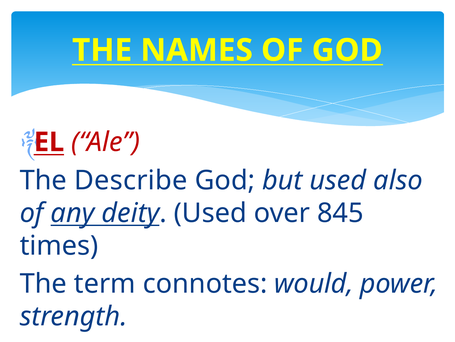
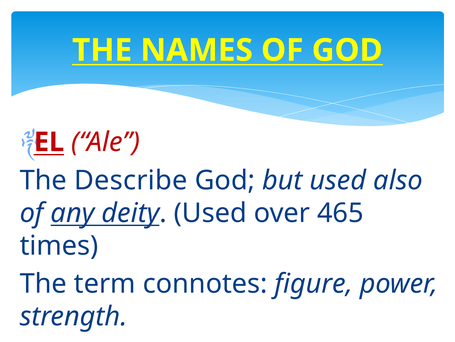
845: 845 -> 465
would: would -> figure
